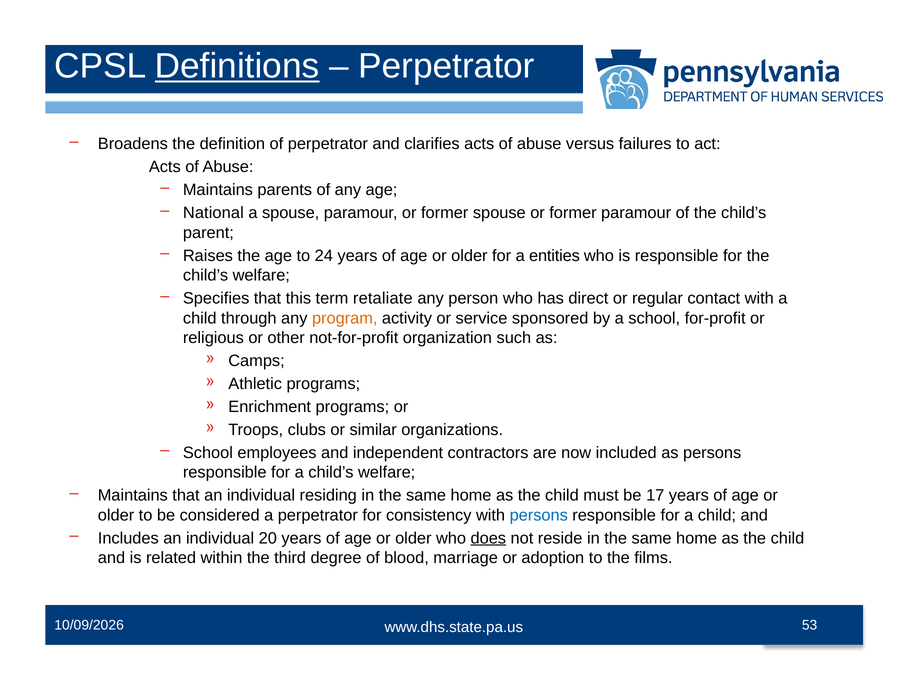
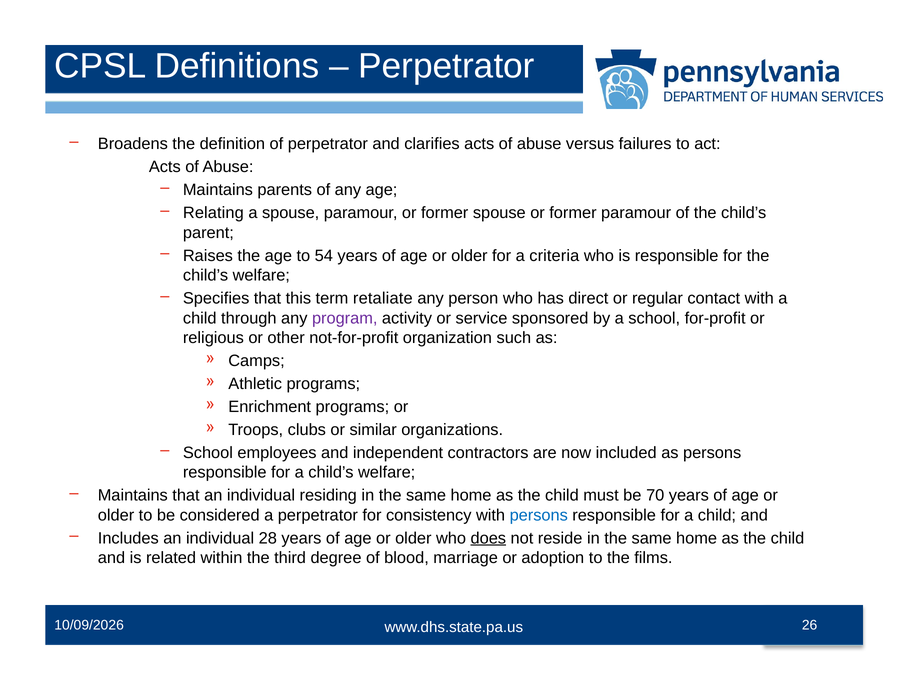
Definitions underline: present -> none
National: National -> Relating
24: 24 -> 54
entities: entities -> criteria
program colour: orange -> purple
17: 17 -> 70
20: 20 -> 28
53: 53 -> 26
